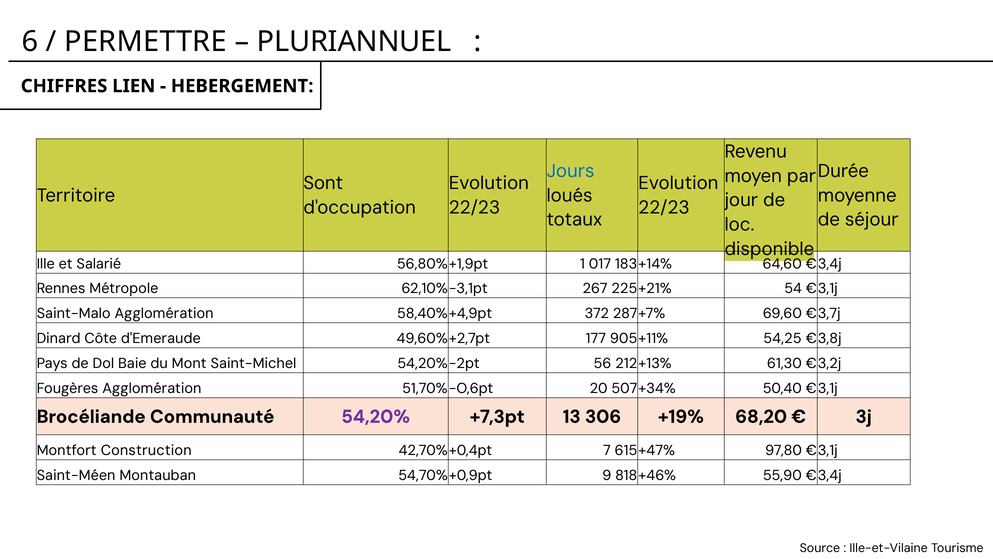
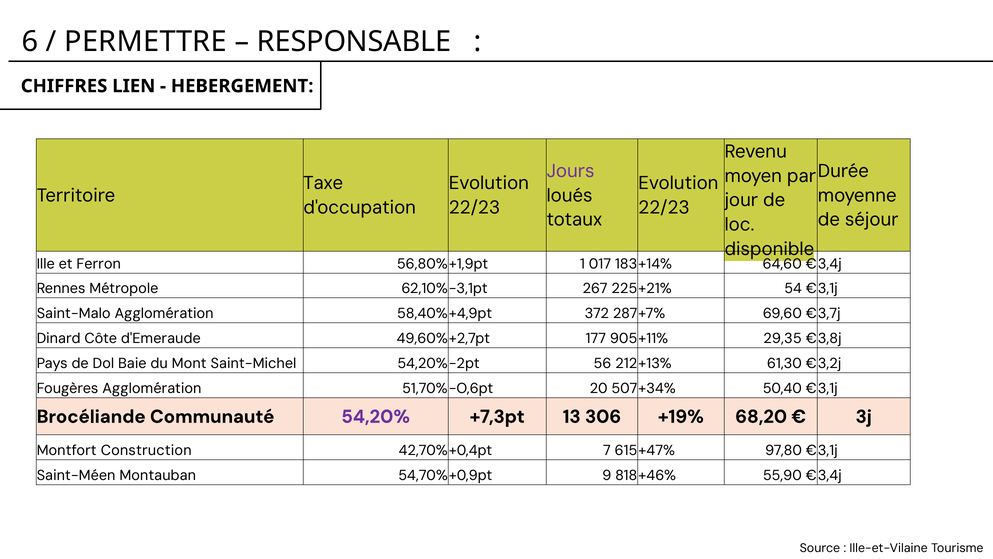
PLURIANNUEL: PLURIANNUEL -> RESPONSABLE
Jours colour: blue -> purple
Sont: Sont -> Taxe
Salarié: Salarié -> Ferron
54,25: 54,25 -> 29,35
